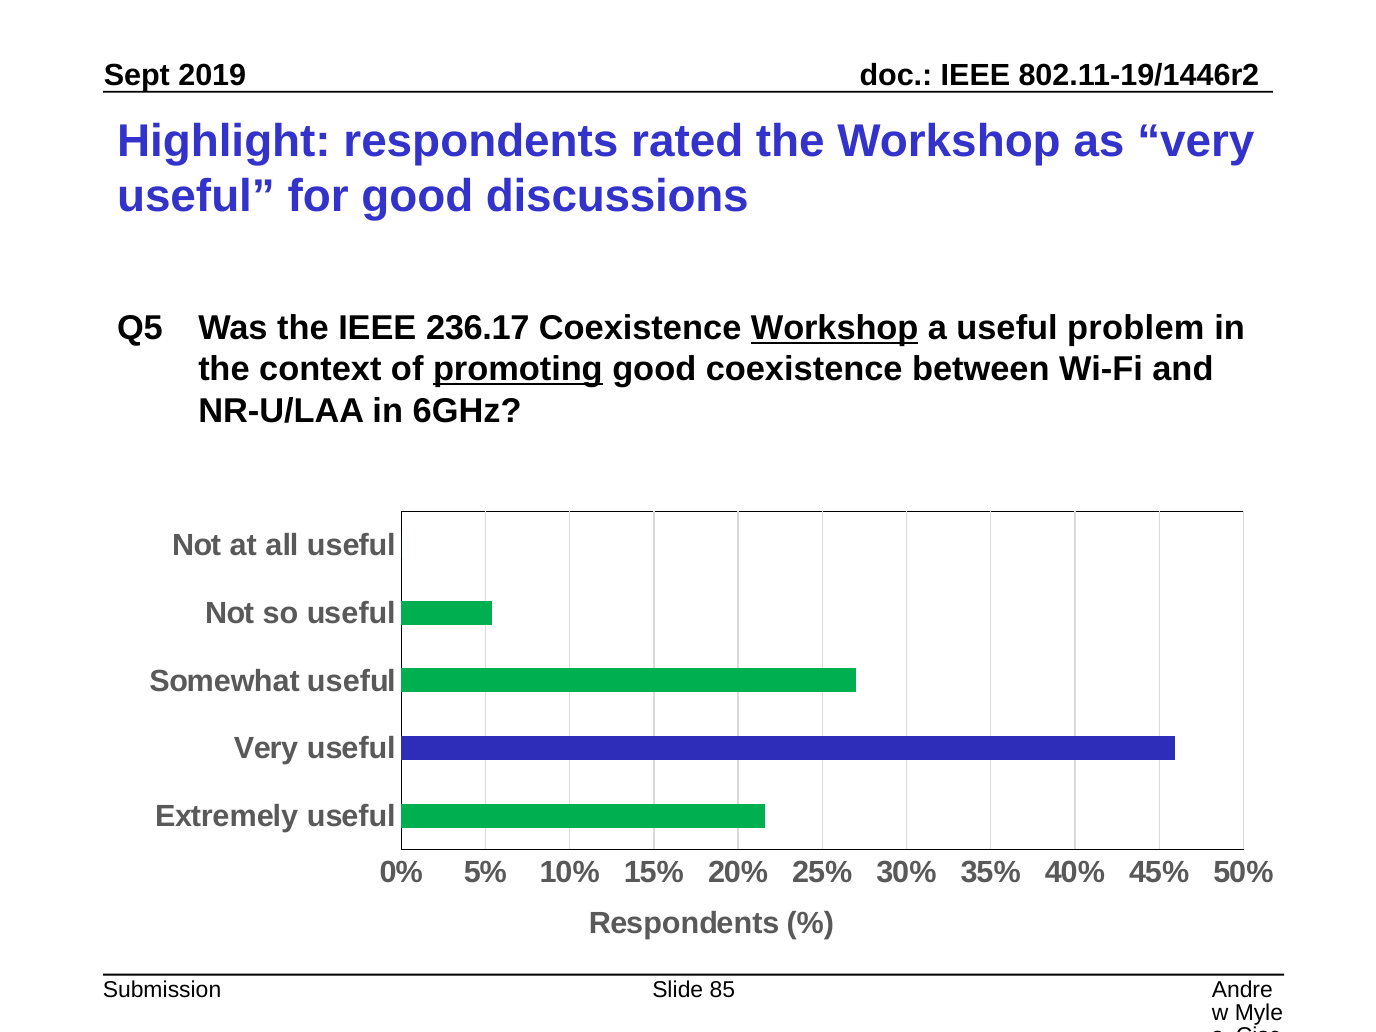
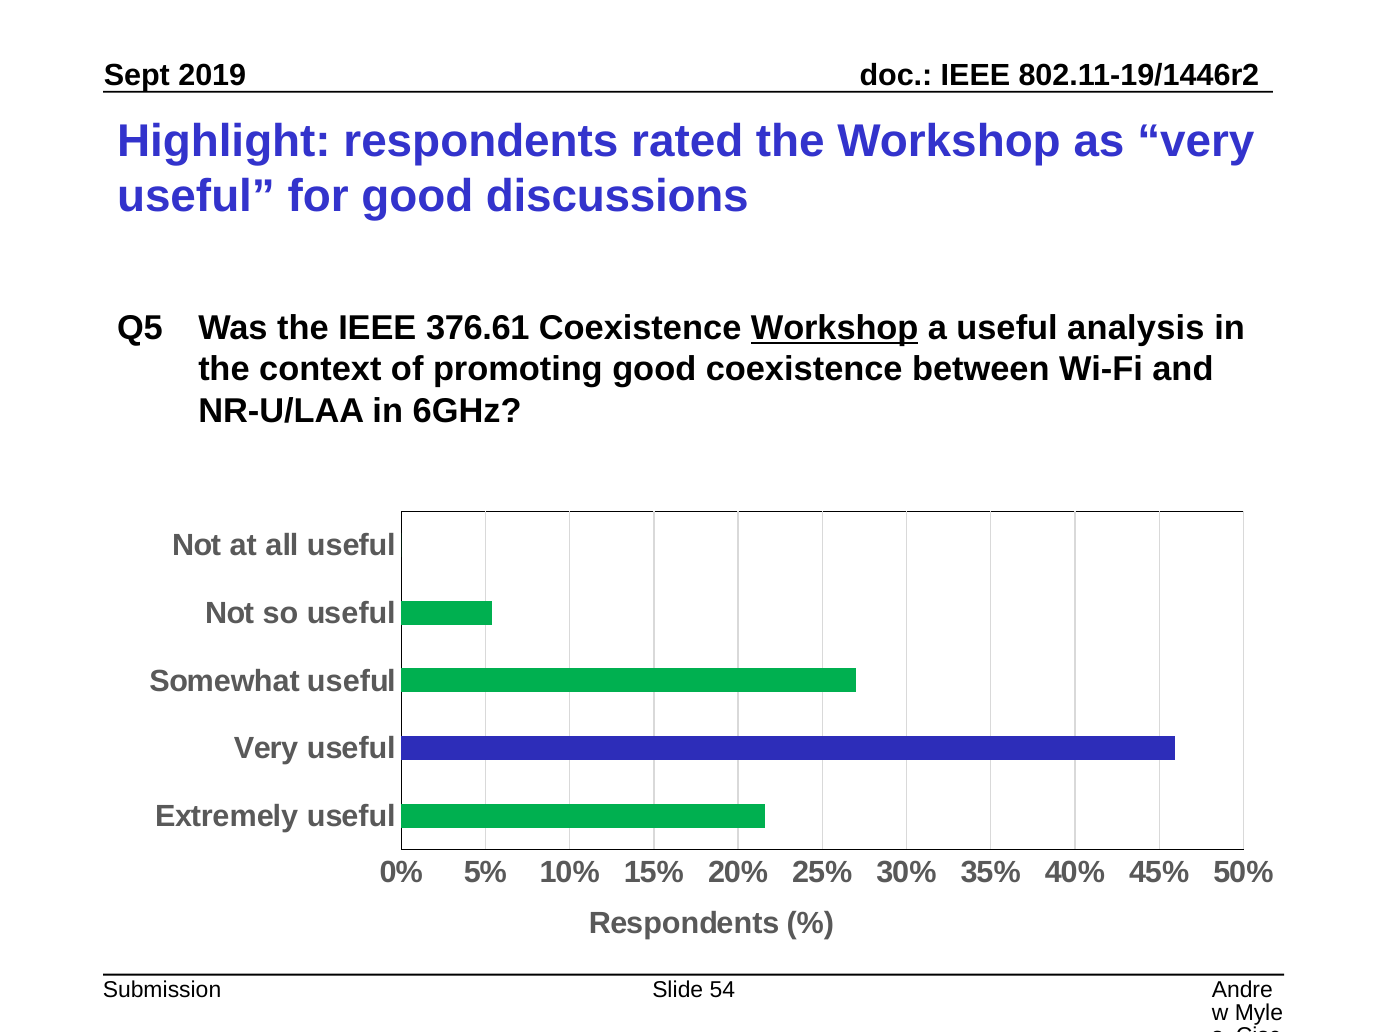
236.17: 236.17 -> 376.61
problem: problem -> analysis
promoting underline: present -> none
85: 85 -> 54
